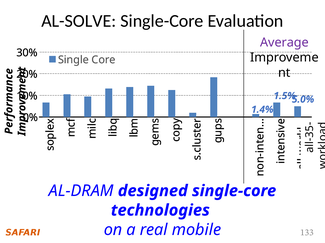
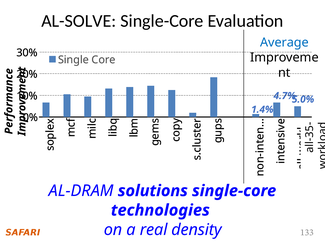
Average colour: purple -> blue
1.5%: 1.5% -> 4.7%
designed: designed -> solutions
mobile: mobile -> density
